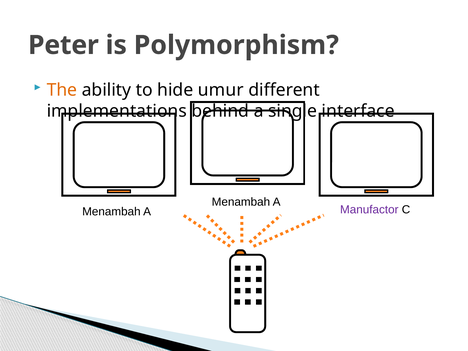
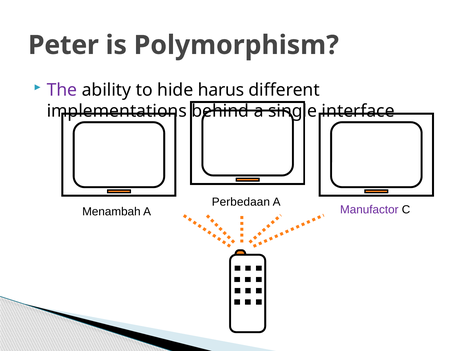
The colour: orange -> purple
umur: umur -> harus
Menambah at (241, 202): Menambah -> Perbedaan
